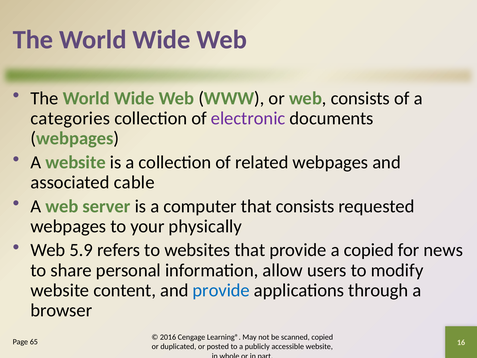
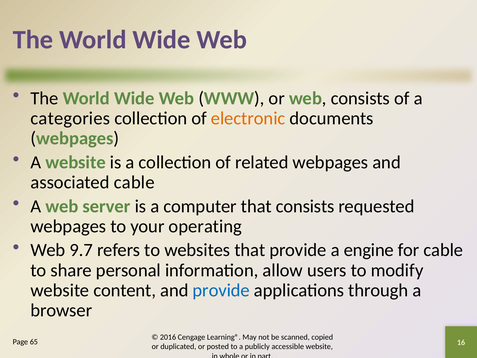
electronic colour: purple -> orange
physically: physically -> operating
5.9: 5.9 -> 9.7
a copied: copied -> engine
for news: news -> cable
